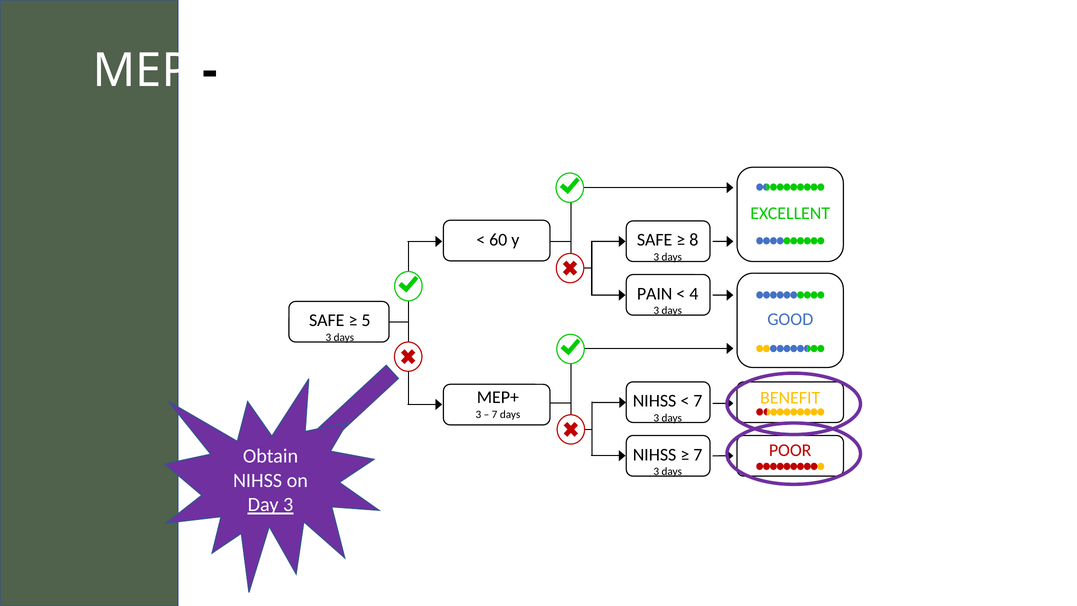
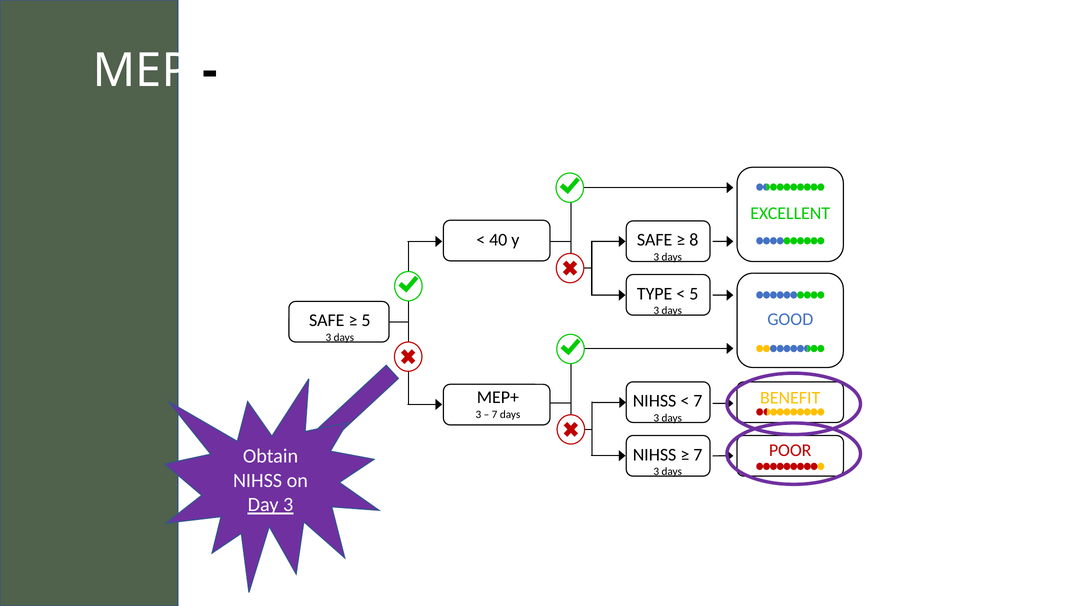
60: 60 -> 40
PAIN: PAIN -> TYPE
4 at (694, 294): 4 -> 5
